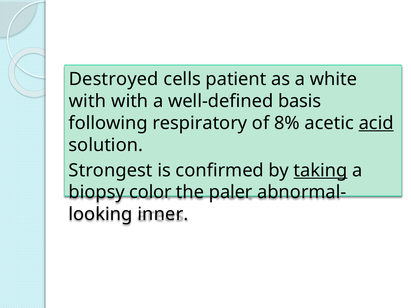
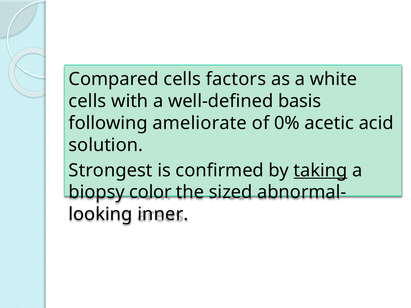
Destroyed: Destroyed -> Compared
patient: patient -> factors
with at (87, 101): with -> cells
respiratory: respiratory -> ameliorate
8%: 8% -> 0%
acid underline: present -> none
paler: paler -> sized
